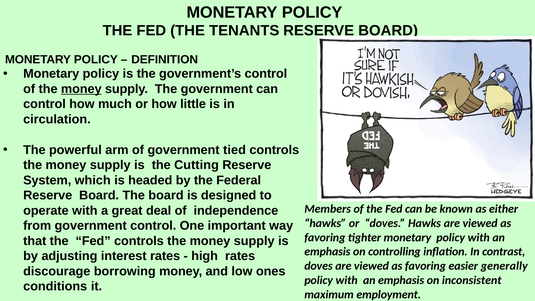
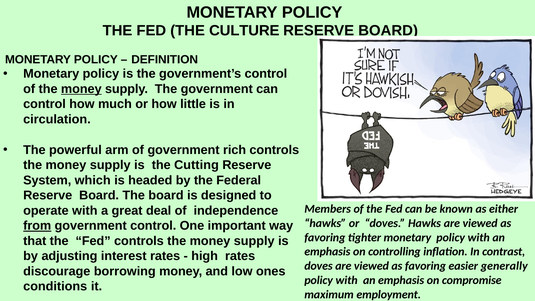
TENANTS: TENANTS -> CULTURE
tied: tied -> rich
from underline: none -> present
inconsistent: inconsistent -> compromise
